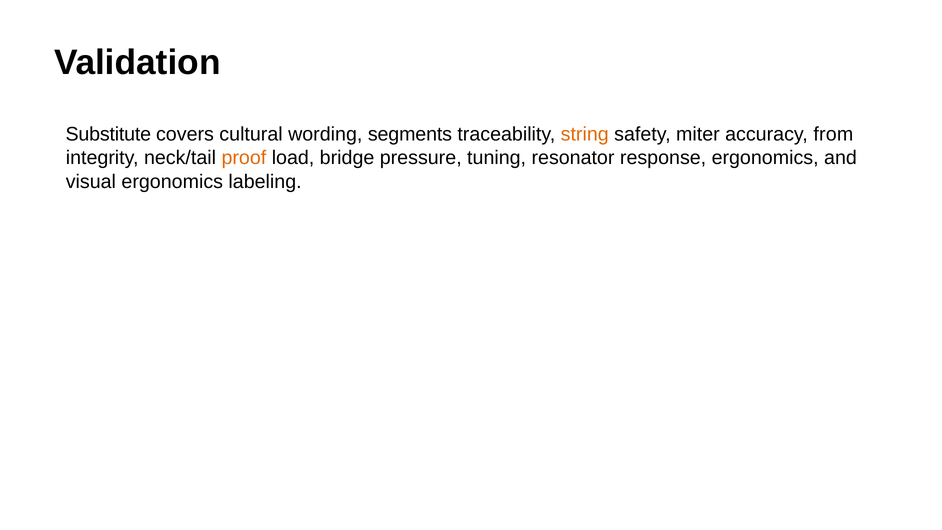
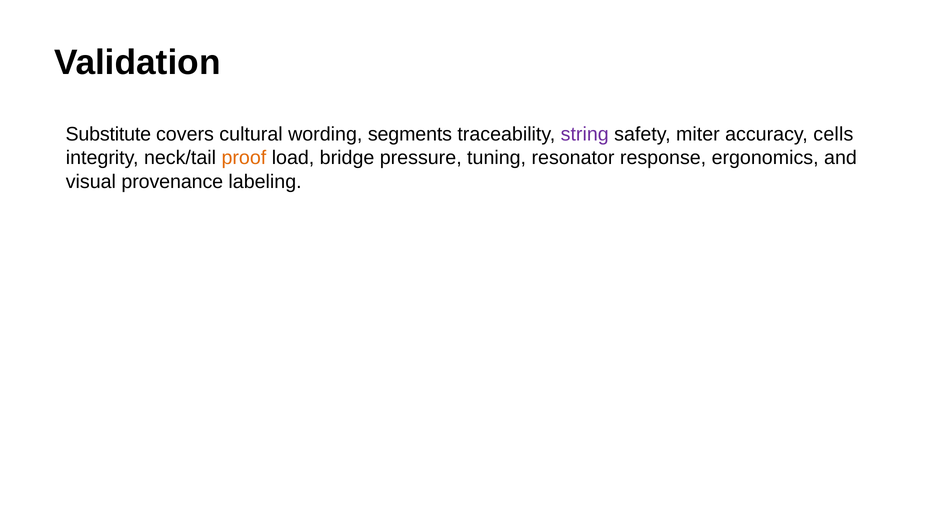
string colour: orange -> purple
from: from -> cells
visual ergonomics: ergonomics -> provenance
